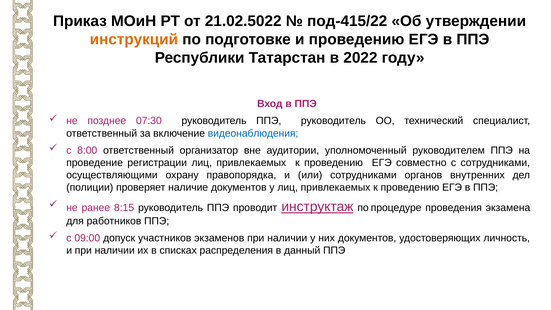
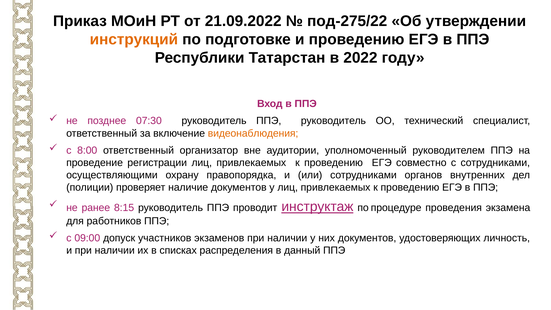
21.02.5022: 21.02.5022 -> 21.09.2022
под-415/22: под-415/22 -> под-275/22
видеонаблюдения colour: blue -> orange
